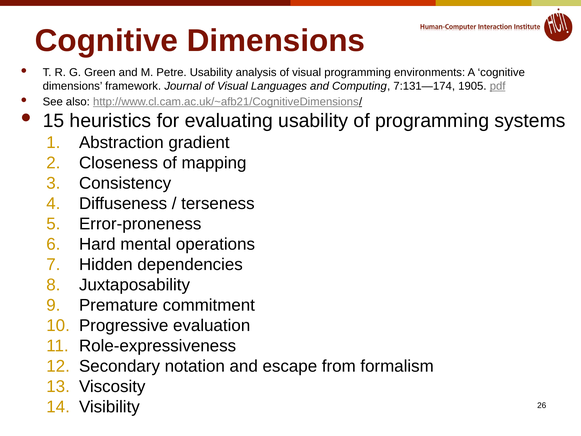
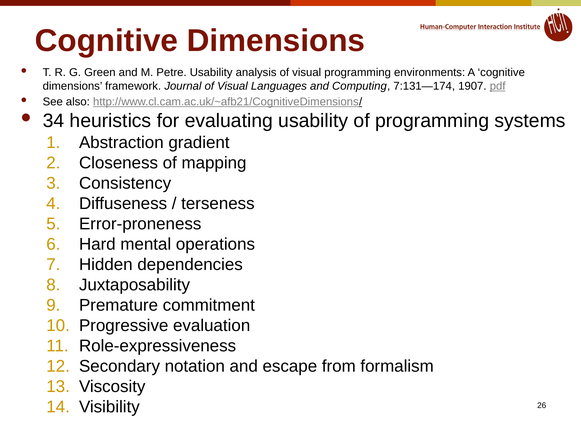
1905: 1905 -> 1907
15: 15 -> 34
